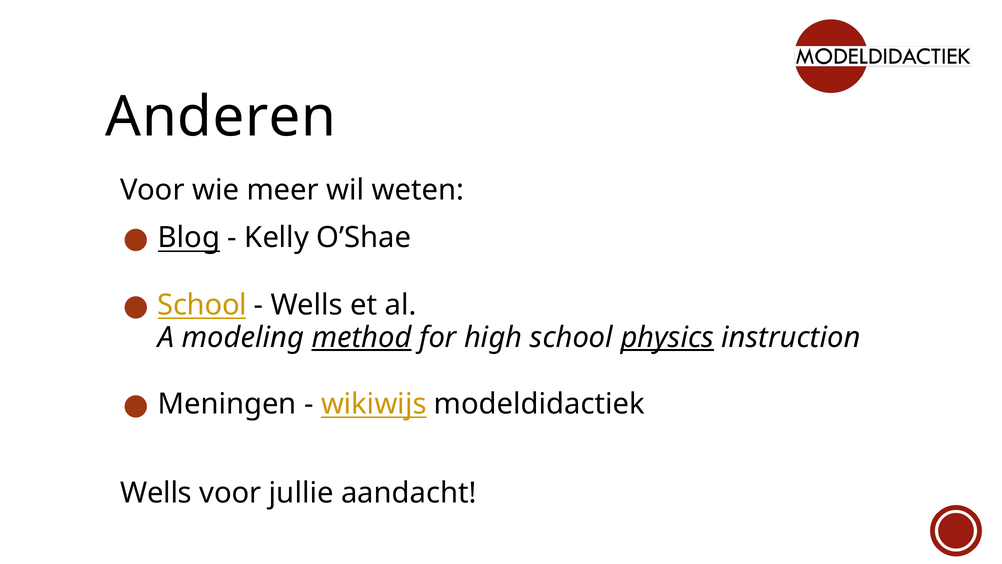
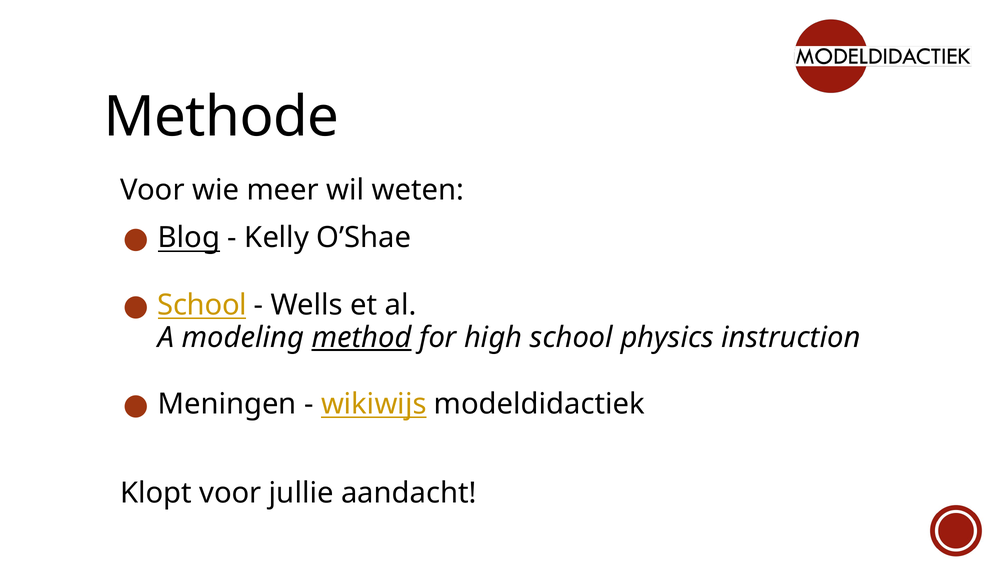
Anderen: Anderen -> Methode
physics underline: present -> none
Wells at (156, 493): Wells -> Klopt
